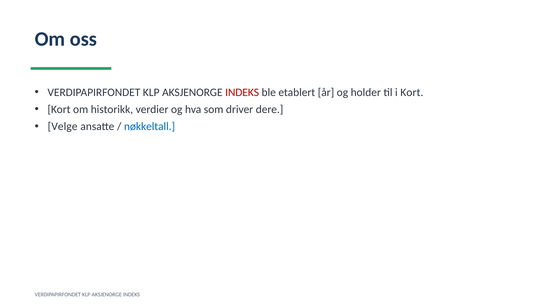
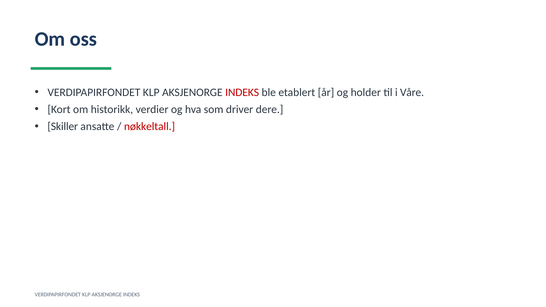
i Kort: Kort -> Våre
Velge: Velge -> Skiller
nøkkeltall colour: blue -> red
